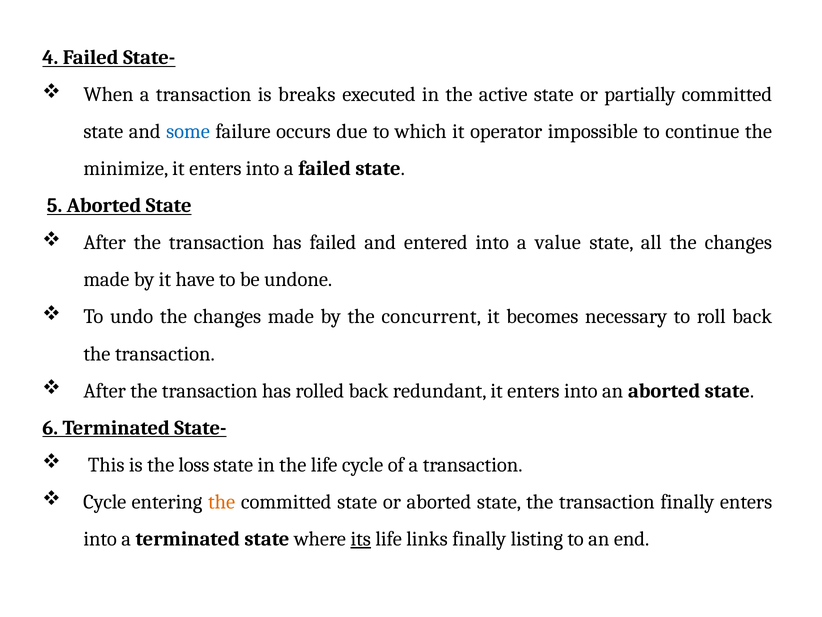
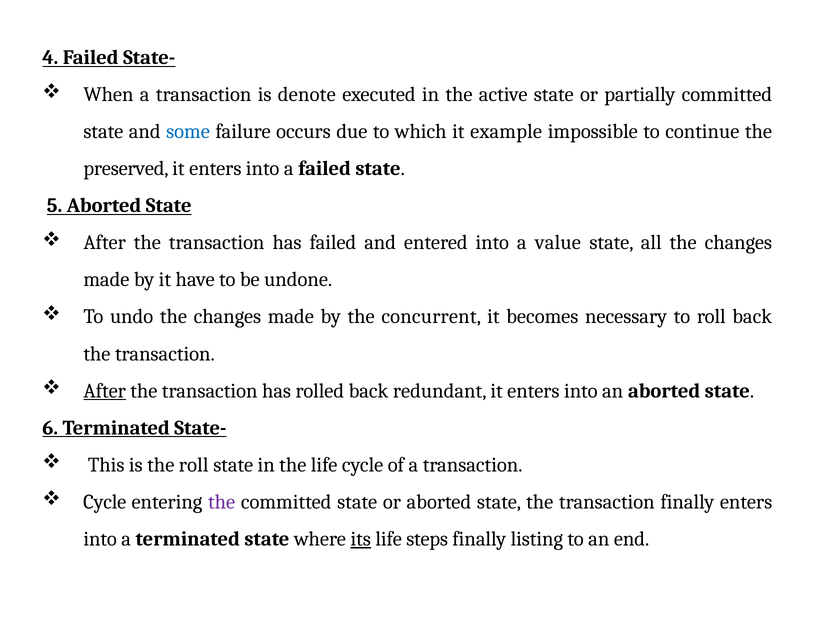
breaks: breaks -> denote
operator: operator -> example
minimize: minimize -> preserved
After at (105, 390) underline: none -> present
the loss: loss -> roll
the at (222, 501) colour: orange -> purple
links: links -> steps
